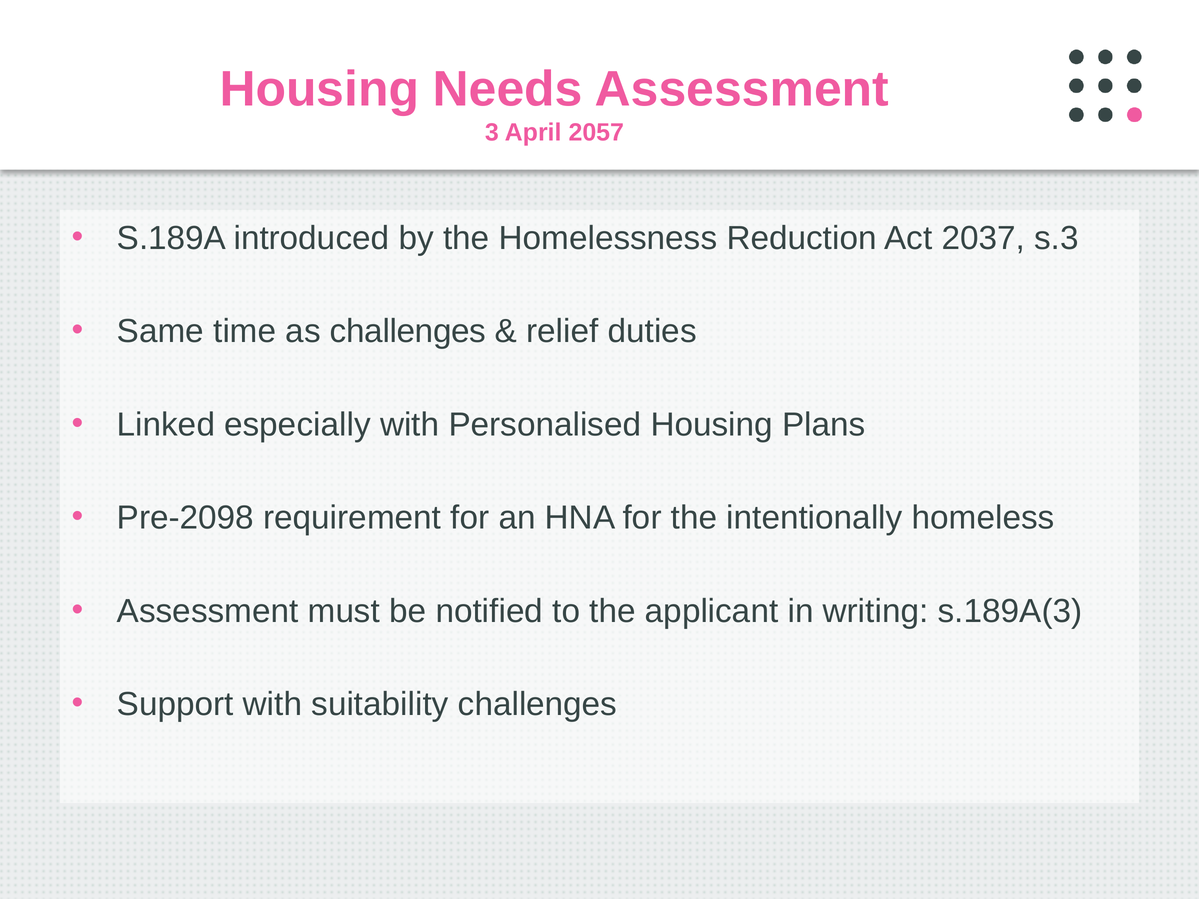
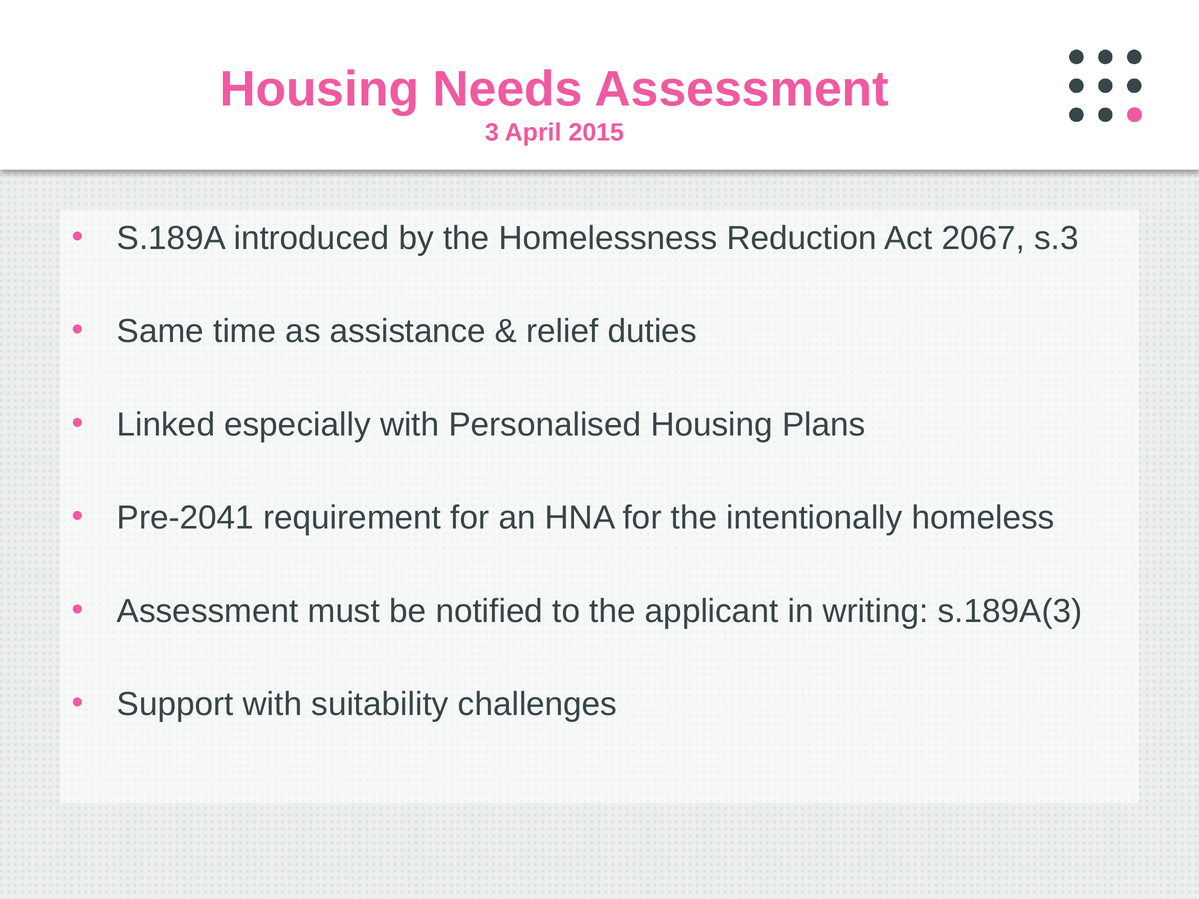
2057: 2057 -> 2015
2037: 2037 -> 2067
as challenges: challenges -> assistance
Pre-2098: Pre-2098 -> Pre-2041
